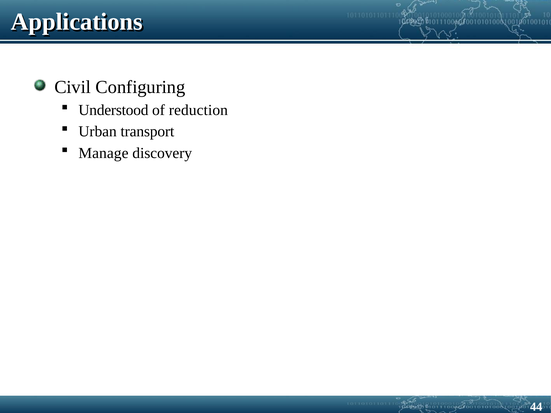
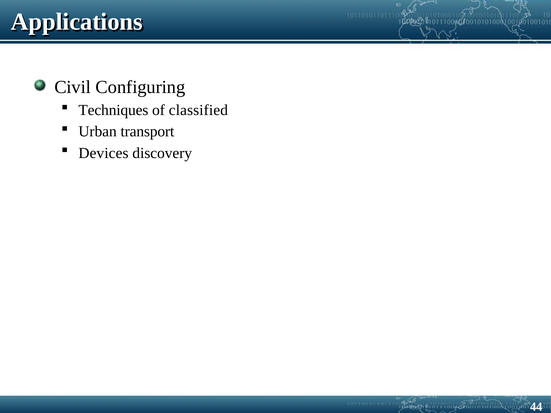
Understood: Understood -> Techniques
reduction: reduction -> classified
Manage: Manage -> Devices
